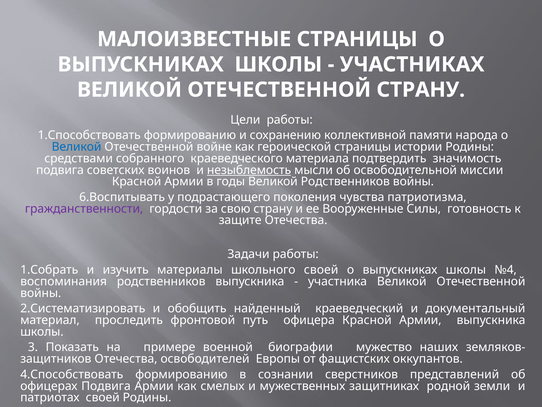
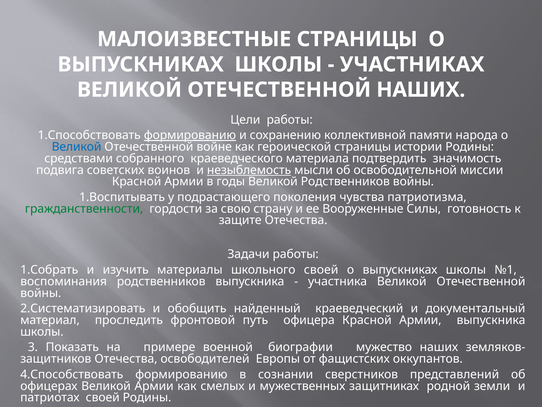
ОТЕЧЕСТВЕННОЙ СТРАНУ: СТРАНУ -> НАШИХ
формированию at (190, 135) underline: none -> present
6.Воспитывать: 6.Воспитывать -> 1.Воспитывать
гражданственности colour: purple -> green
№4: №4 -> №1
офицерах Подвига: Подвига -> Великой
